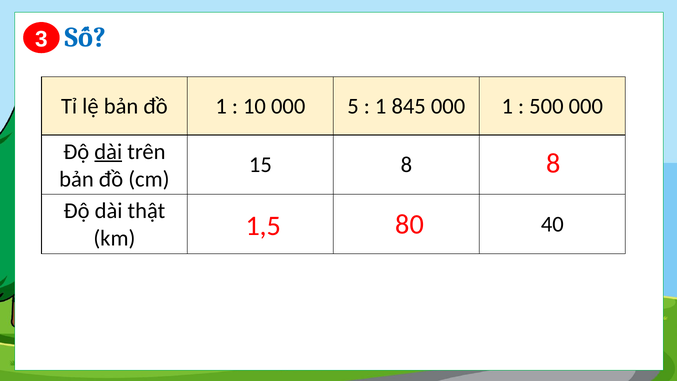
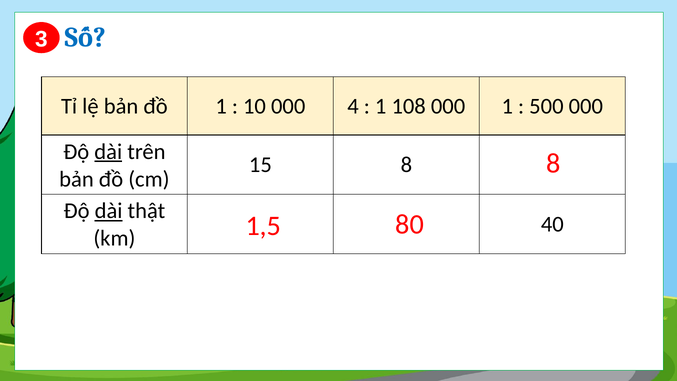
5: 5 -> 4
845: 845 -> 108
dài at (109, 211) underline: none -> present
